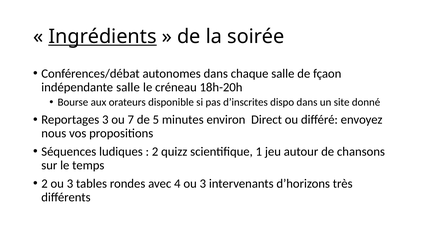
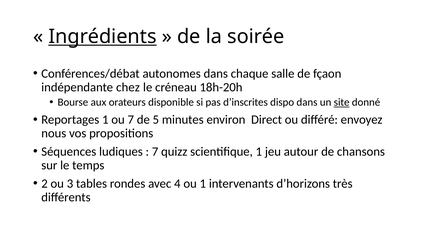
indépendante salle: salle -> chez
site underline: none -> present
Reportages 3: 3 -> 1
2 at (155, 151): 2 -> 7
4 ou 3: 3 -> 1
